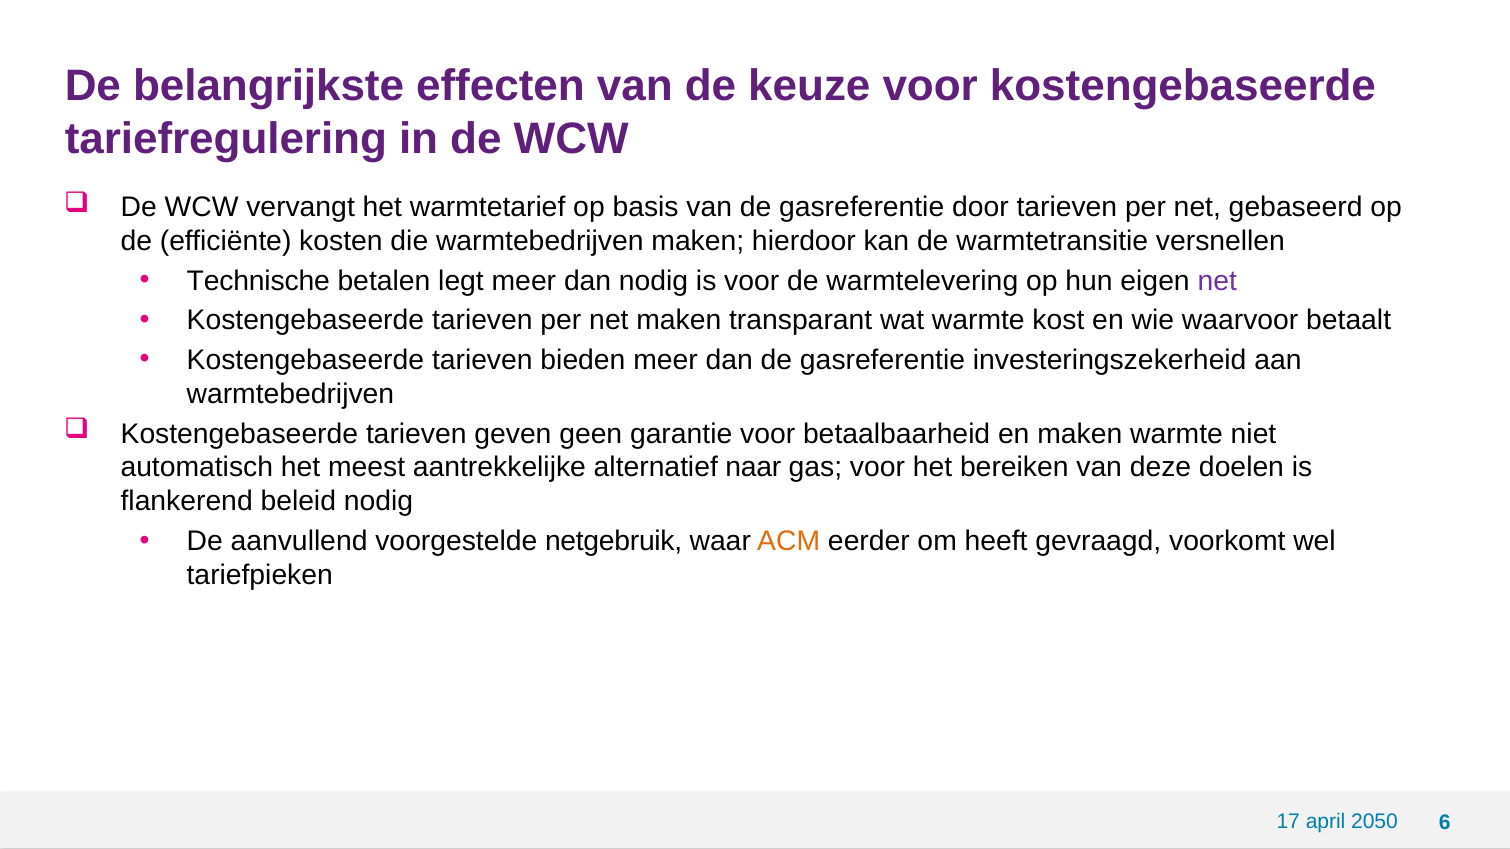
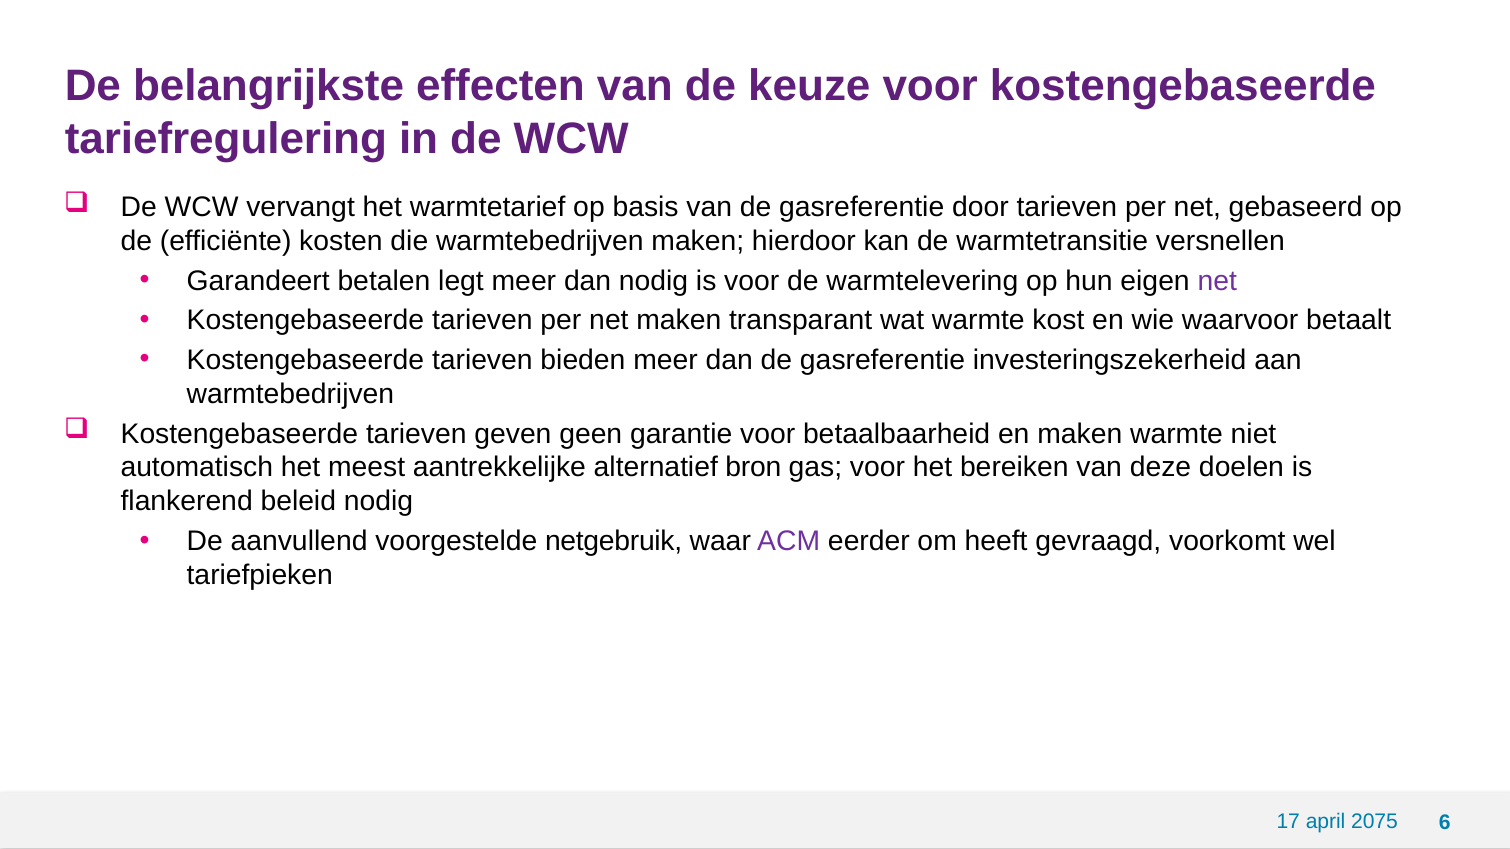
Technische: Technische -> Garandeert
naar: naar -> bron
ACM colour: orange -> purple
2050: 2050 -> 2075
